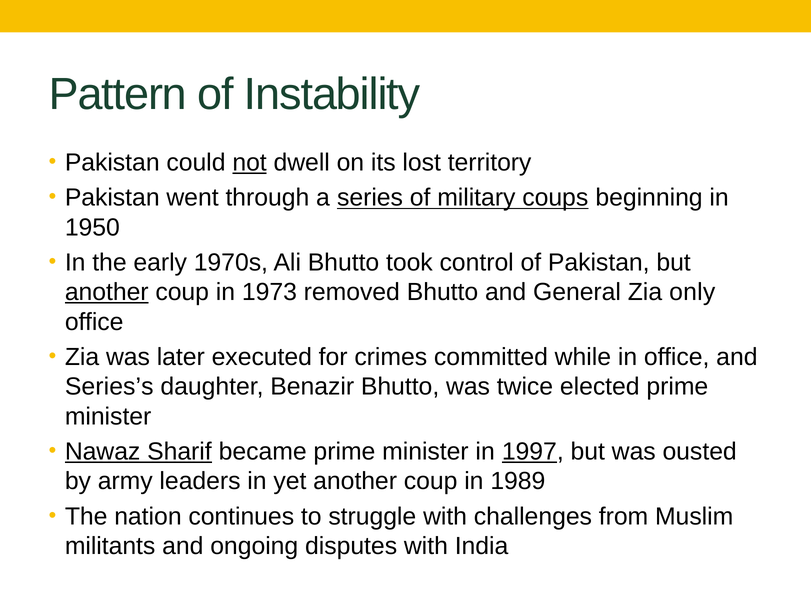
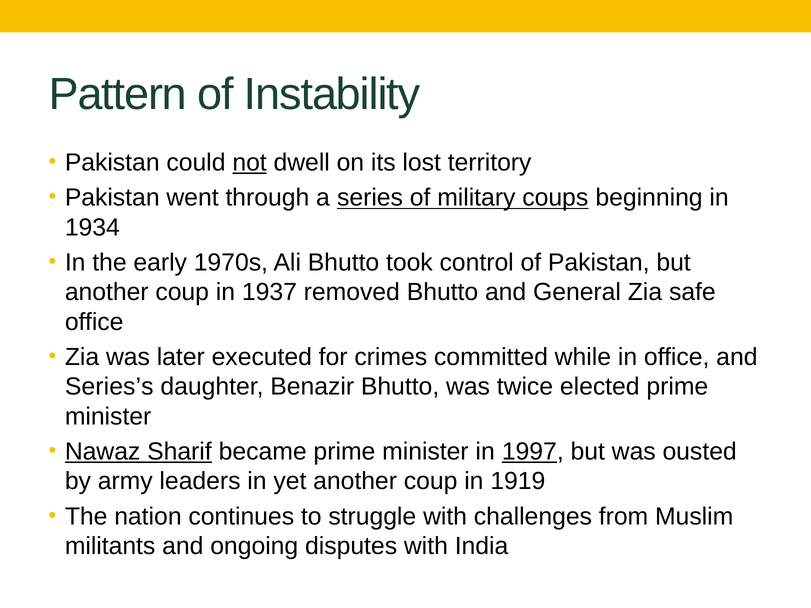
1950: 1950 -> 1934
another at (107, 292) underline: present -> none
1973: 1973 -> 1937
only: only -> safe
1989: 1989 -> 1919
